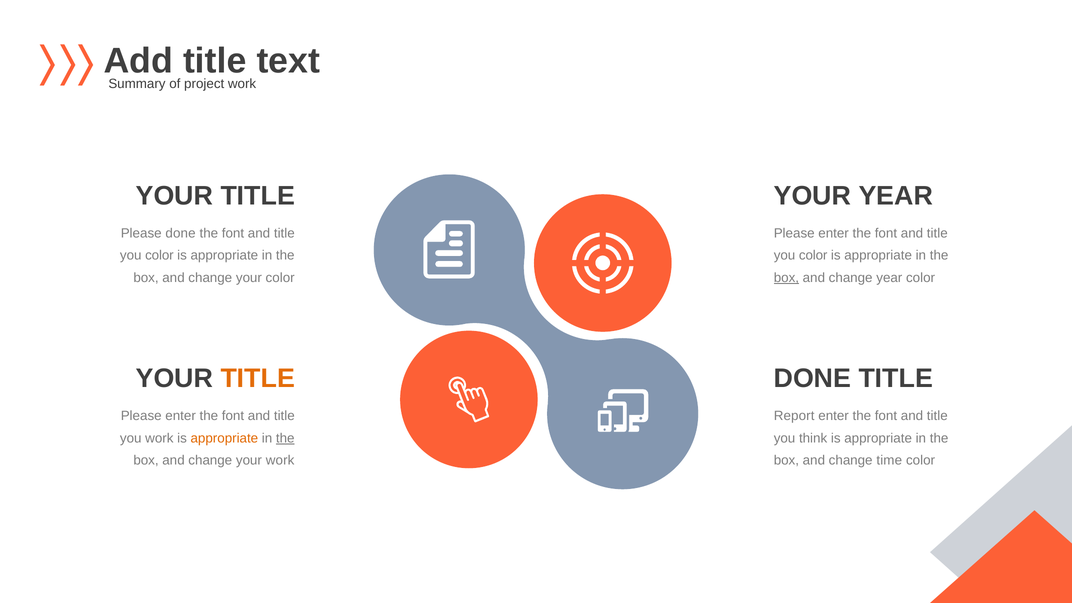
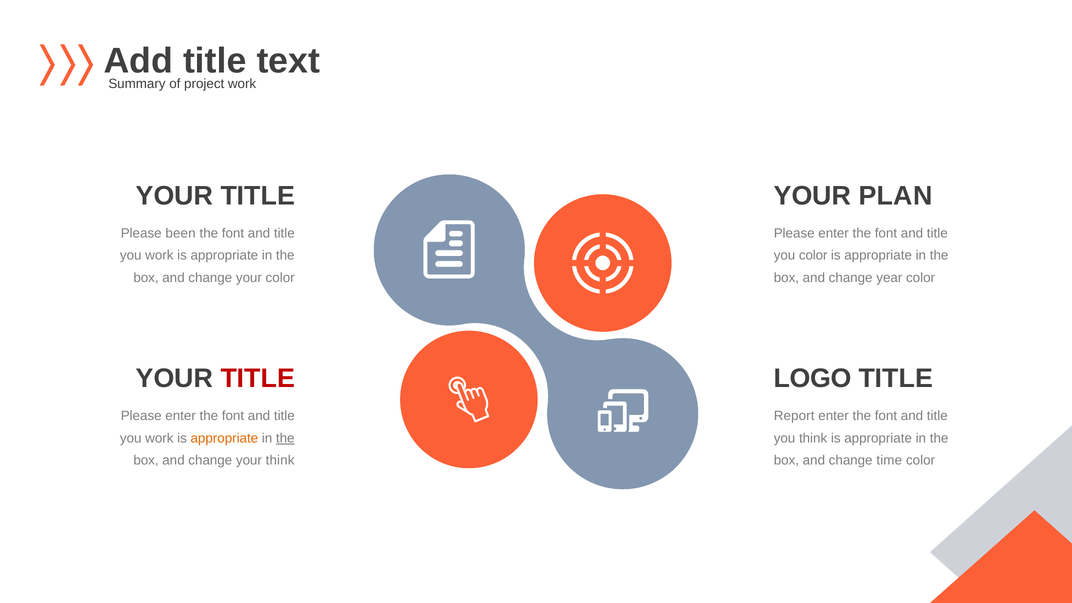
YOUR YEAR: YEAR -> PLAN
Please done: done -> been
color at (159, 255): color -> work
box at (786, 278) underline: present -> none
TITLE at (258, 378) colour: orange -> red
DONE at (812, 378): DONE -> LOGO
your work: work -> think
